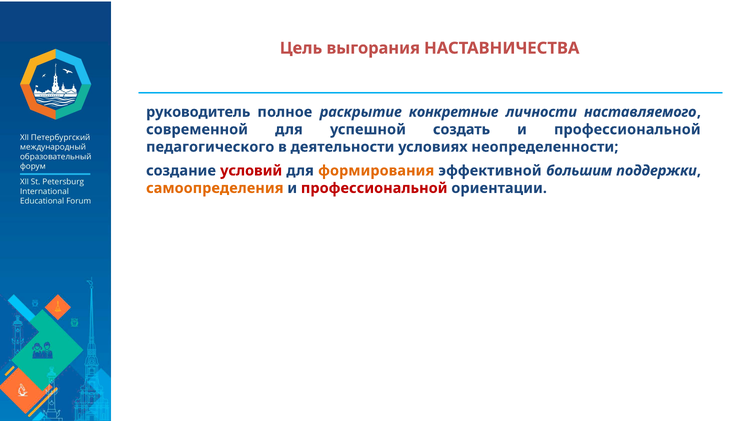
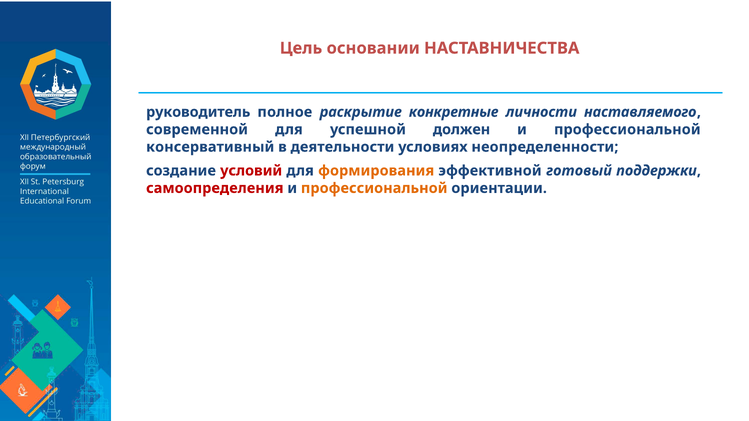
выгорания: выгорания -> основании
создать: создать -> должен
педагогического: педагогического -> консервативный
большим: большим -> готовый
самоопределения colour: orange -> red
профессиональной at (374, 188) colour: red -> orange
